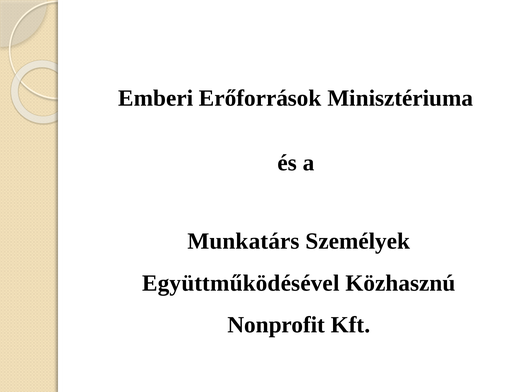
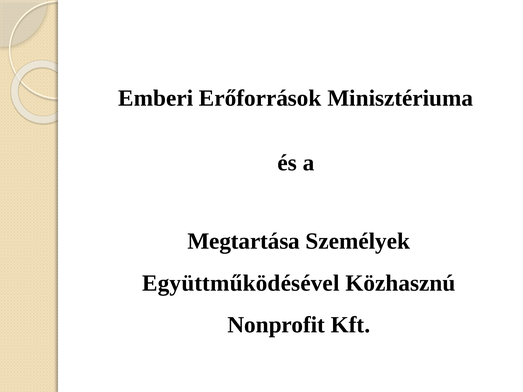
Munkatárs: Munkatárs -> Megtartása
